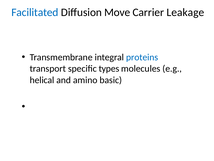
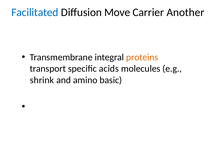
Leakage: Leakage -> Another
proteins colour: blue -> orange
types: types -> acids
helical: helical -> shrink
